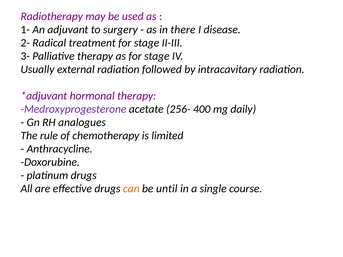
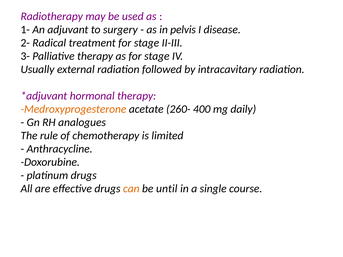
there: there -> pelvis
Medroxyprogesterone colour: purple -> orange
256-: 256- -> 260-
